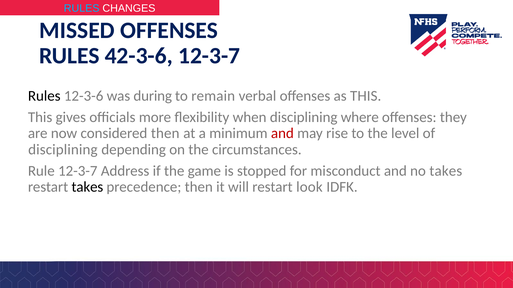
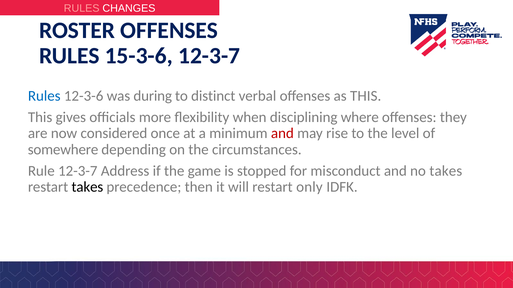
RULES at (82, 8) colour: light blue -> pink
MISSED: MISSED -> ROSTER
42-3-6: 42-3-6 -> 15-3-6
Rules at (44, 96) colour: black -> blue
remain: remain -> distinct
considered then: then -> once
disciplining at (63, 150): disciplining -> somewhere
look: look -> only
